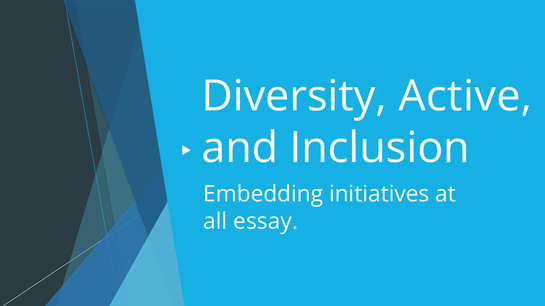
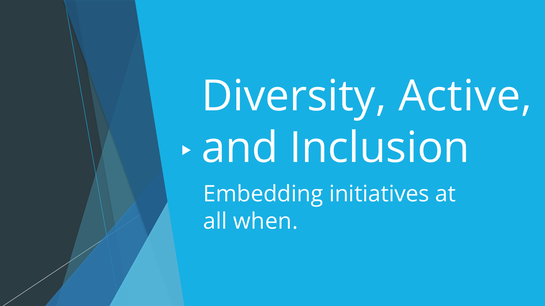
essay: essay -> when
